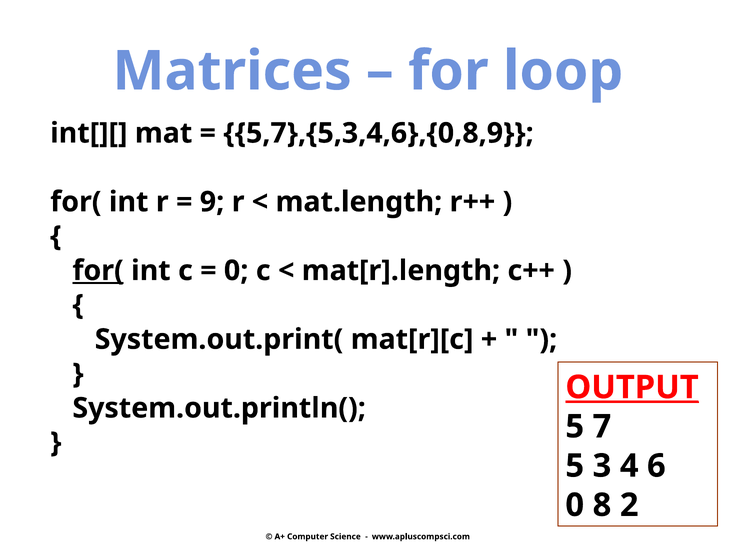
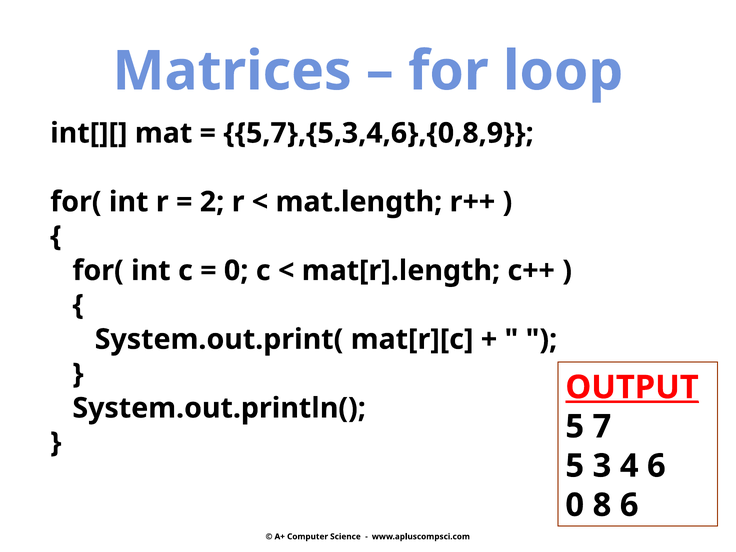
9: 9 -> 2
for( at (98, 271) underline: present -> none
8 2: 2 -> 6
